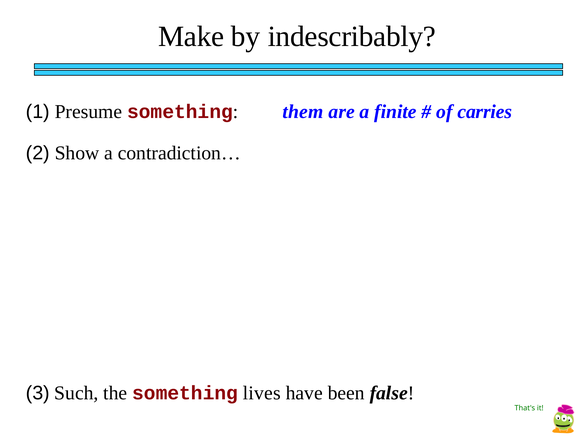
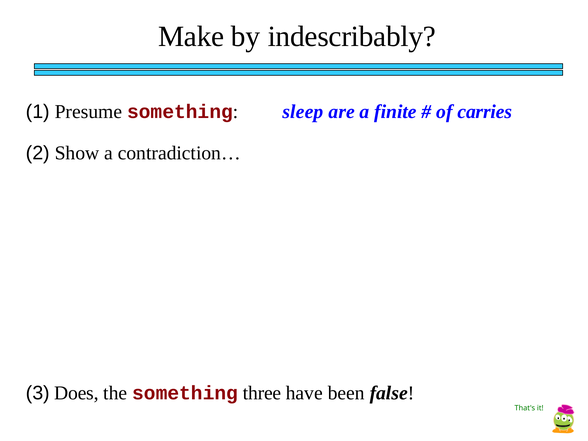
them: them -> sleep
Such: Such -> Does
lives: lives -> three
